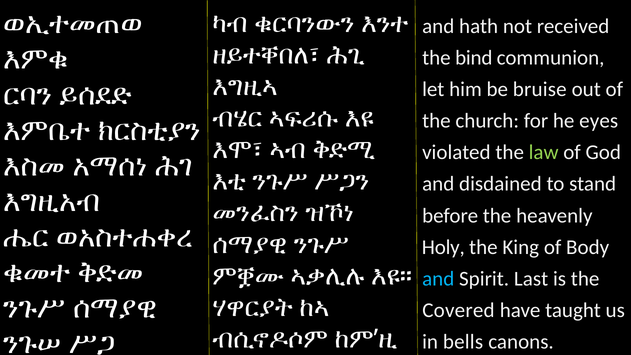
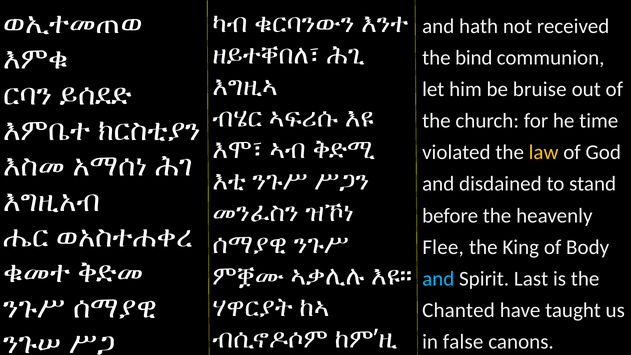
eyes: eyes -> time
law colour: light green -> yellow
Holy: Holy -> Flee
Covered: Covered -> Chanted
bells: bells -> false
